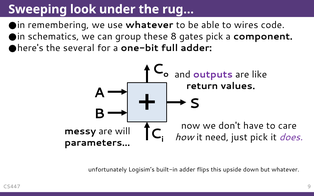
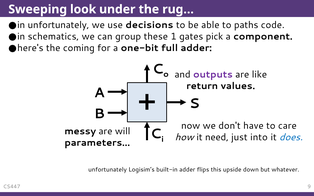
remembering at (58, 25): remembering -> unfortunately
use whatever: whatever -> decisions
wires: wires -> paths
8: 8 -> 1
several: several -> coming
just pick: pick -> into
does colour: purple -> blue
